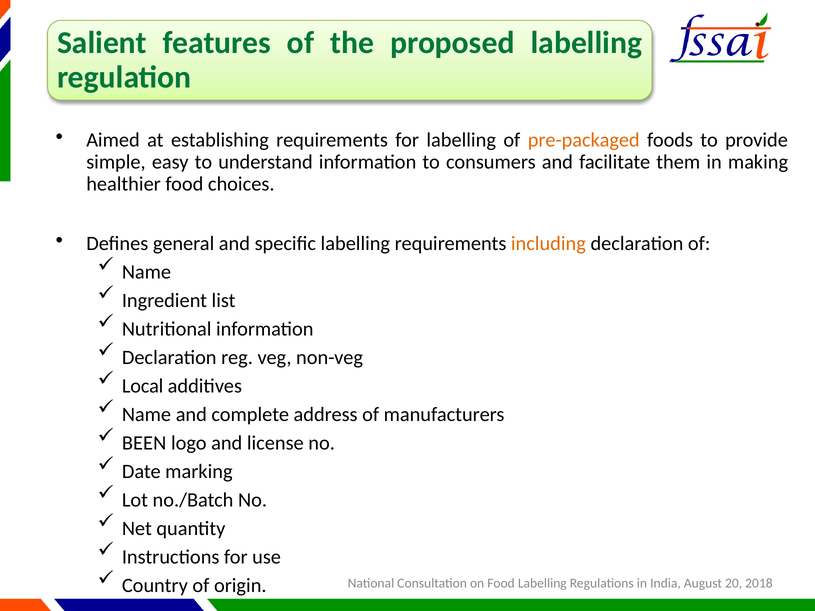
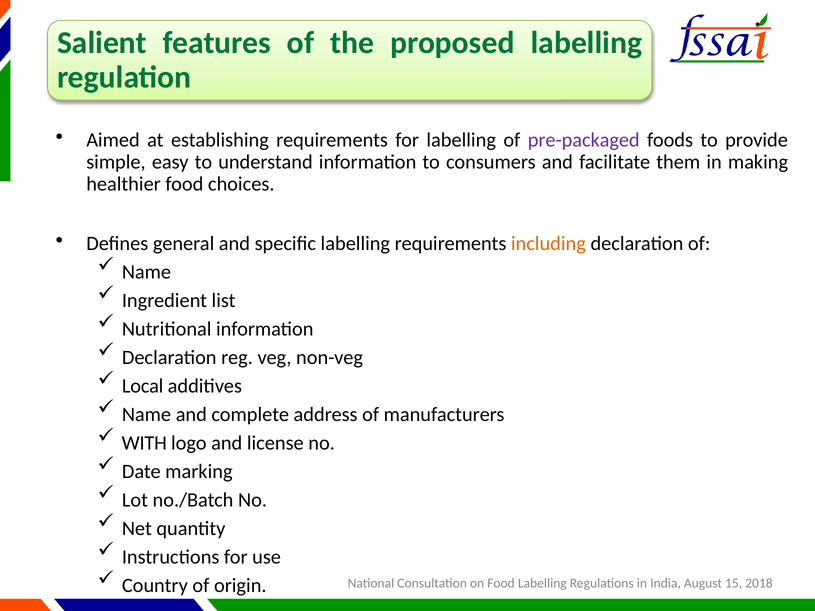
pre-packaged colour: orange -> purple
BEEN: BEEN -> WITH
20: 20 -> 15
